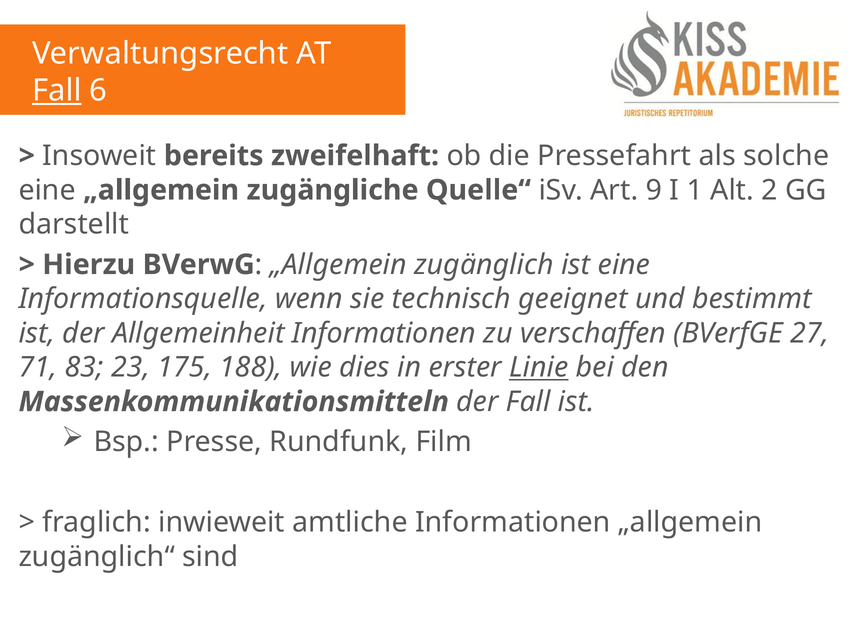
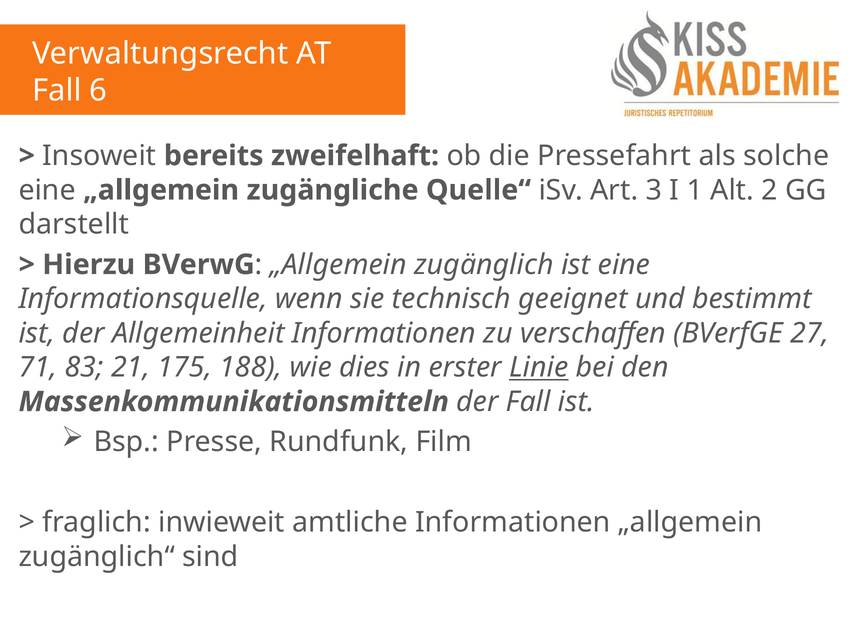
Fall at (57, 91) underline: present -> none
9: 9 -> 3
23: 23 -> 21
